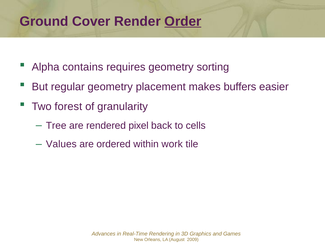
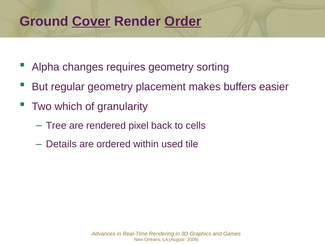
Cover underline: none -> present
contains: contains -> changes
forest: forest -> which
Values: Values -> Details
work: work -> used
